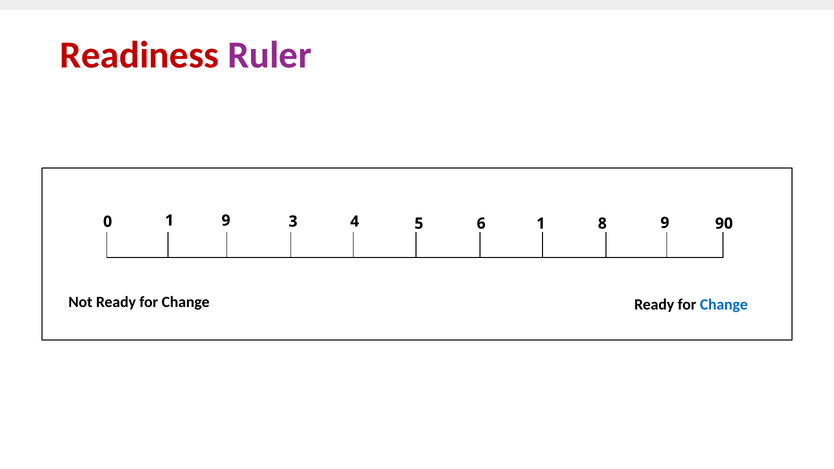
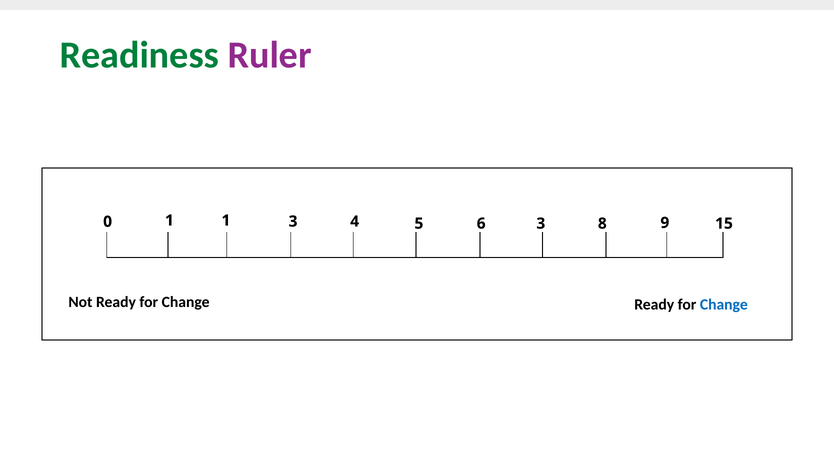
Readiness colour: red -> green
0 9: 9 -> 1
6 1: 1 -> 3
90: 90 -> 15
